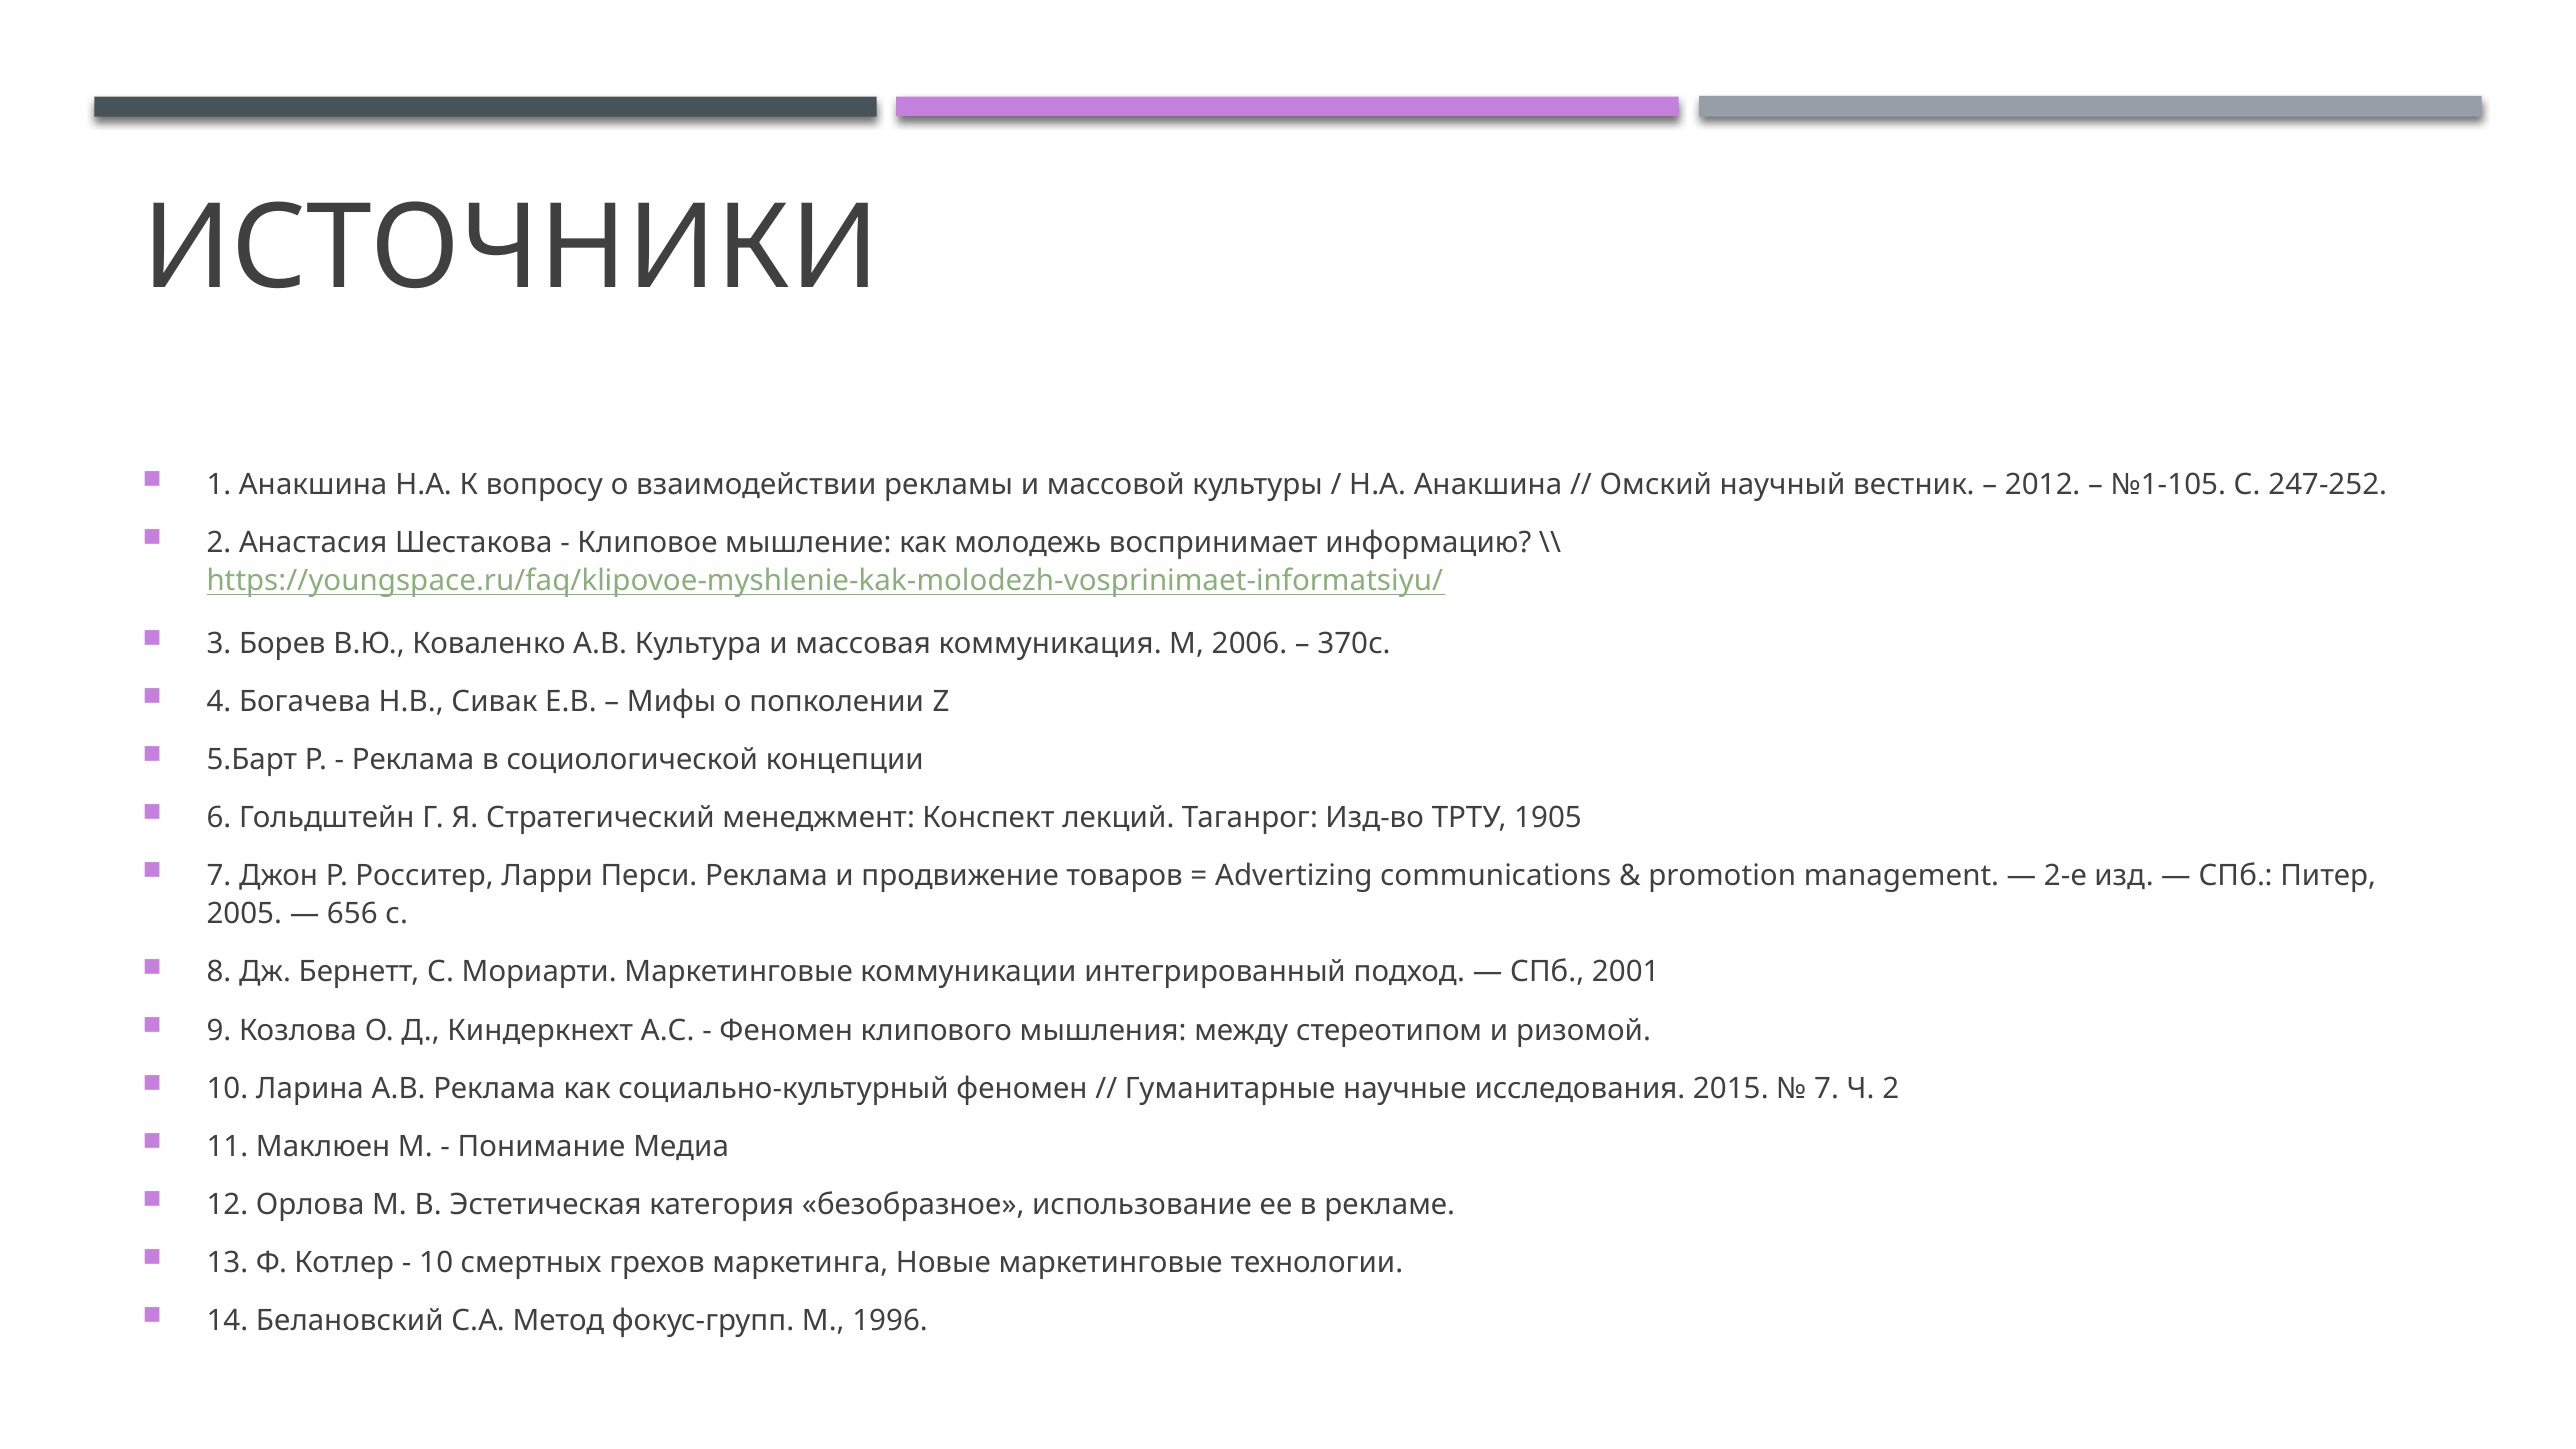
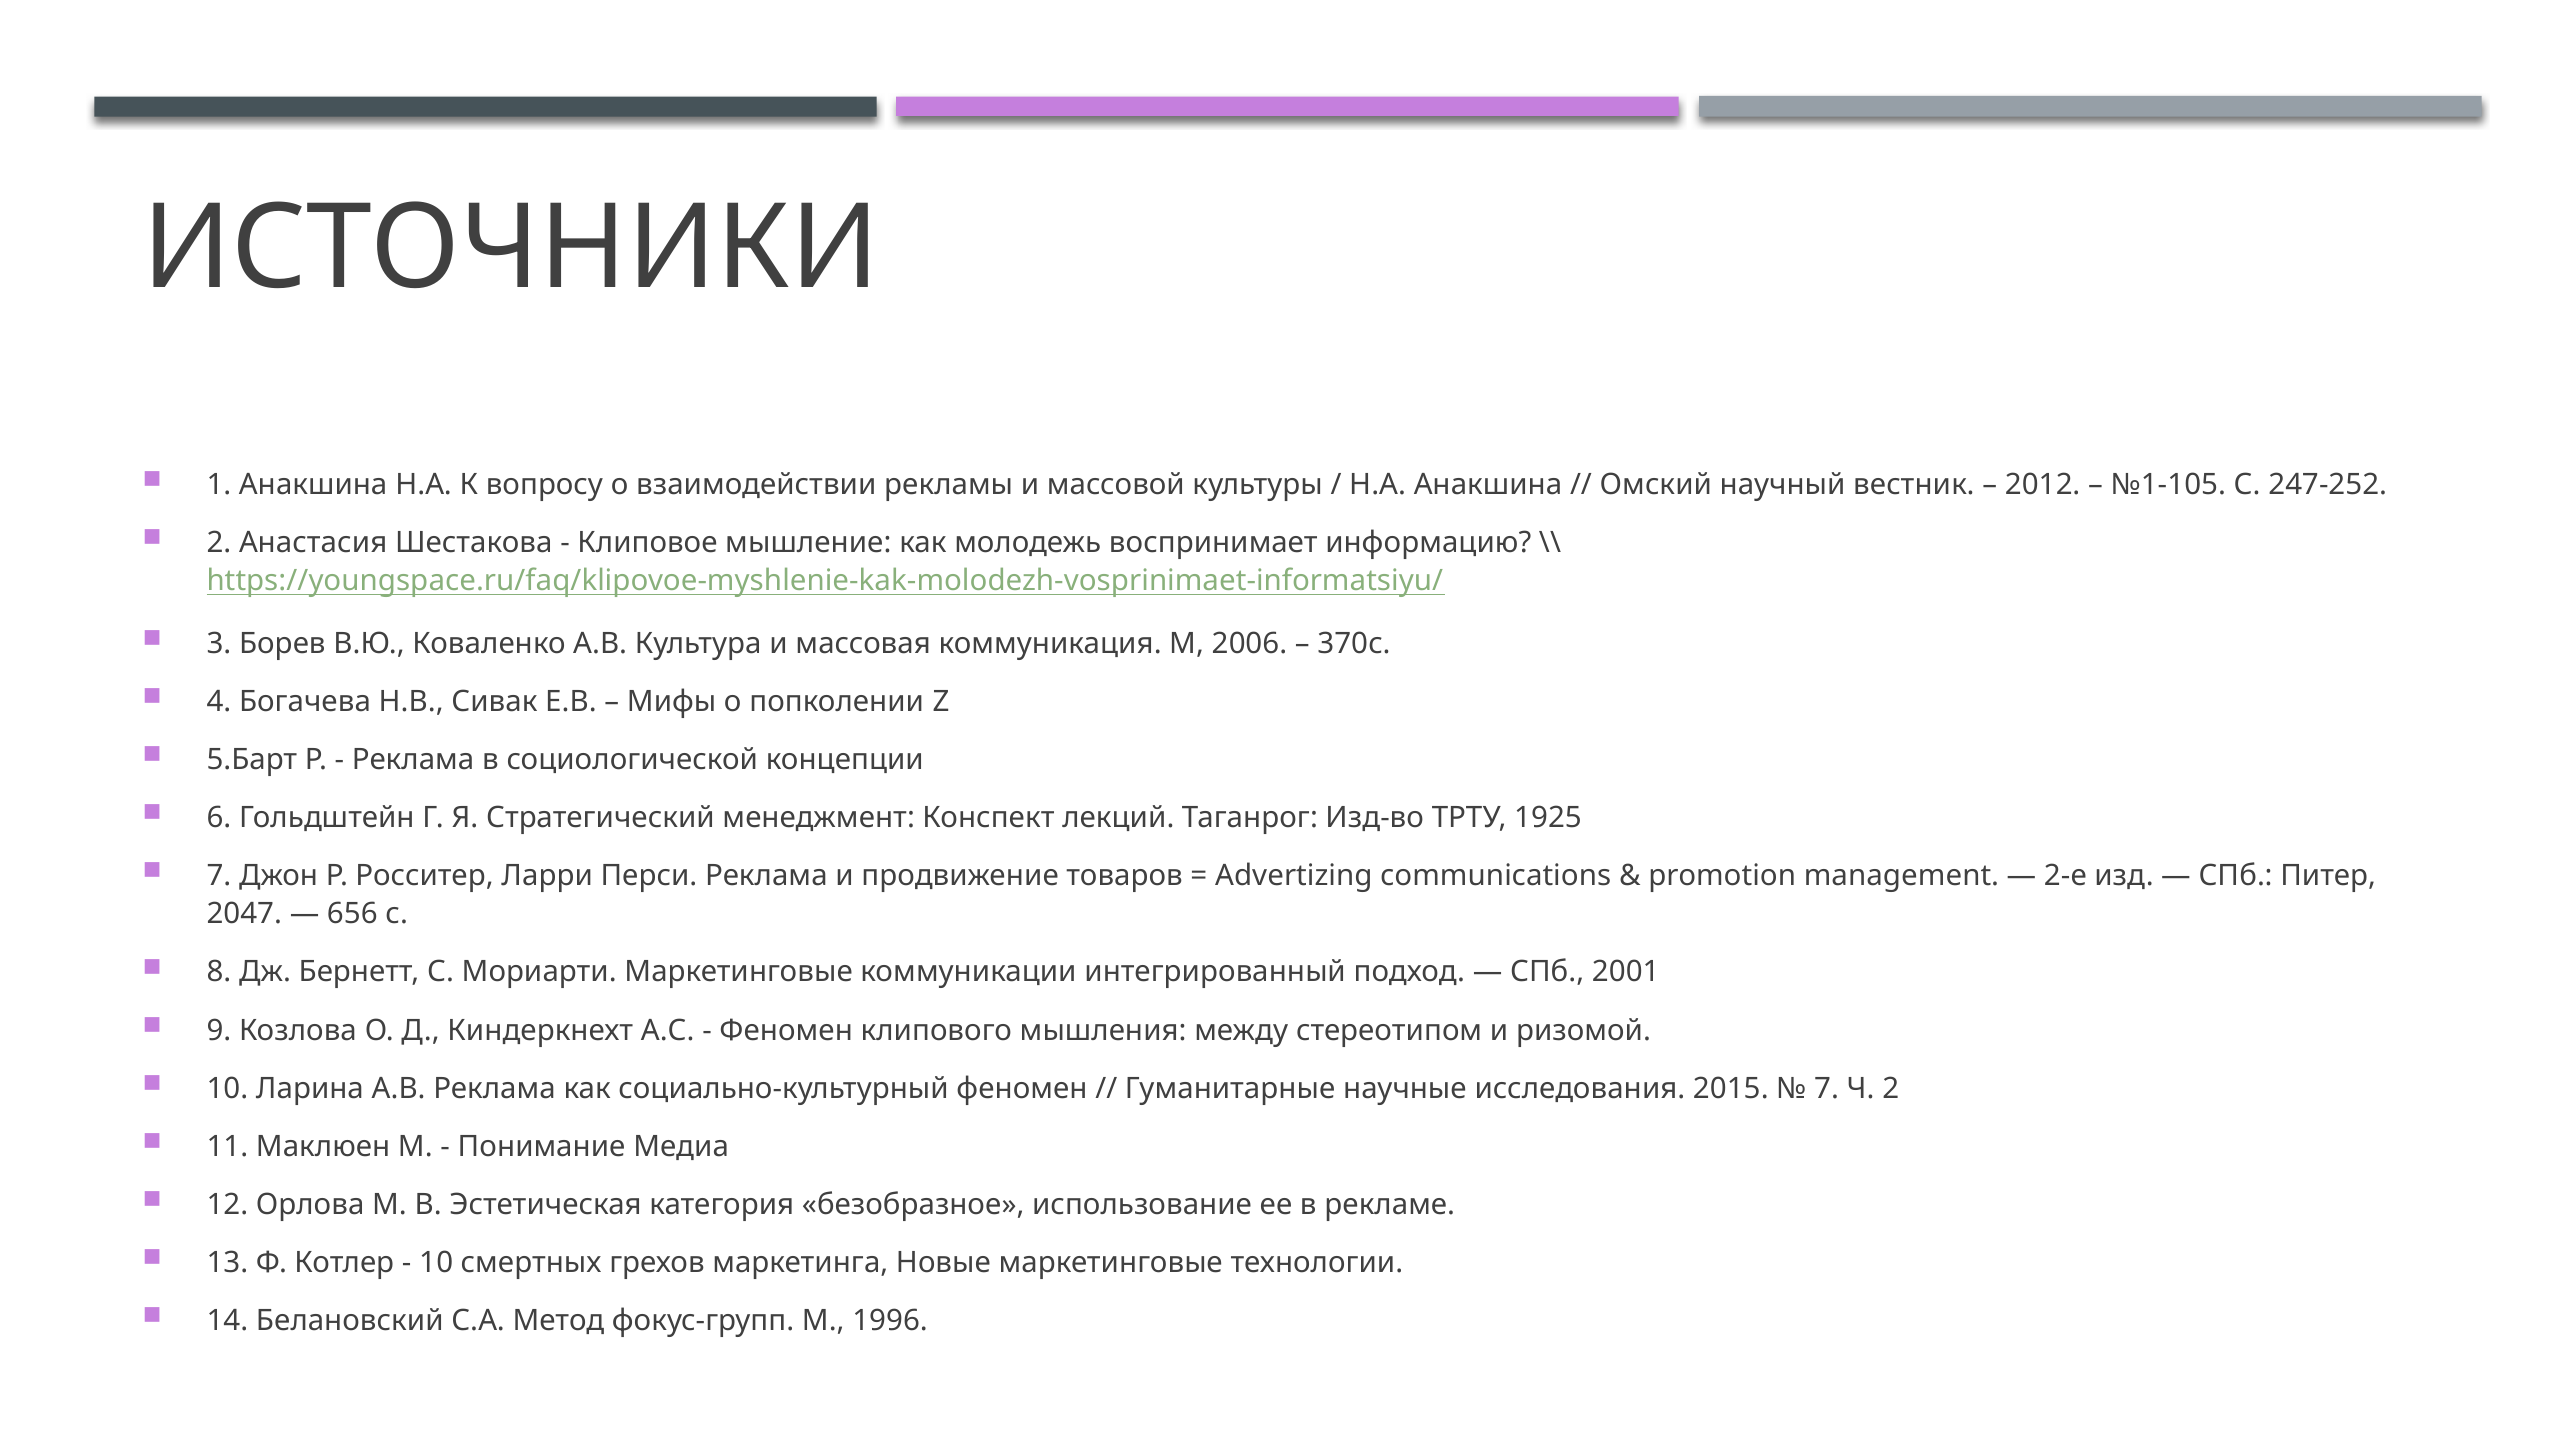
1905: 1905 -> 1925
2005: 2005 -> 2047
